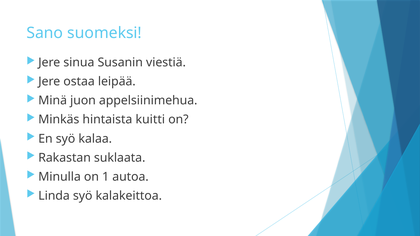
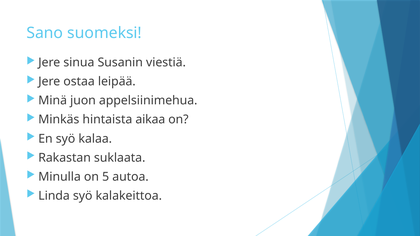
kuitti: kuitti -> aikaa
1: 1 -> 5
